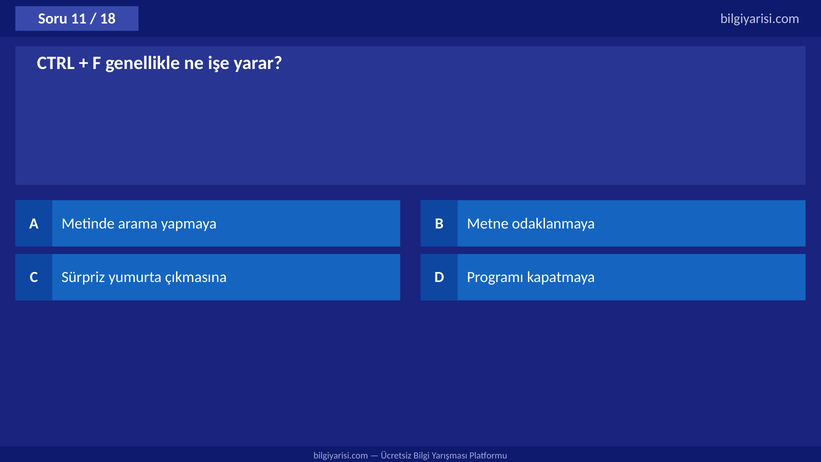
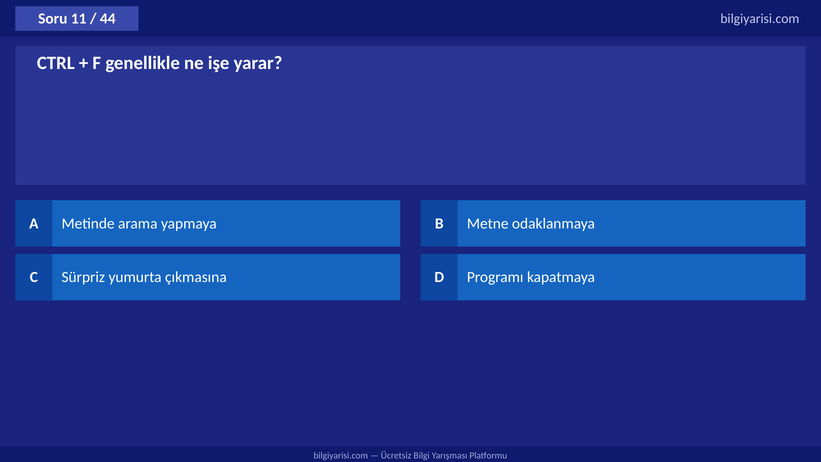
18: 18 -> 44
